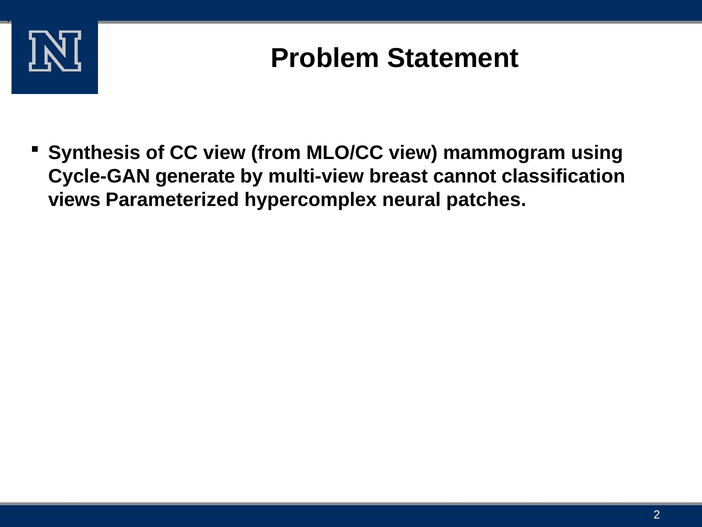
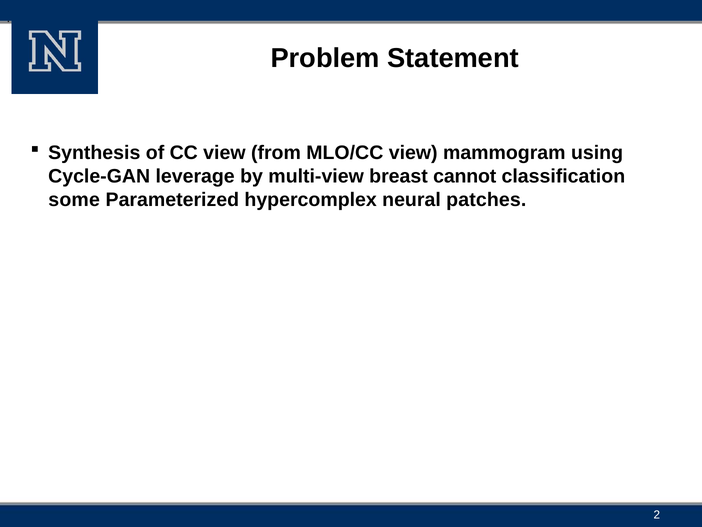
generate: generate -> leverage
views: views -> some
